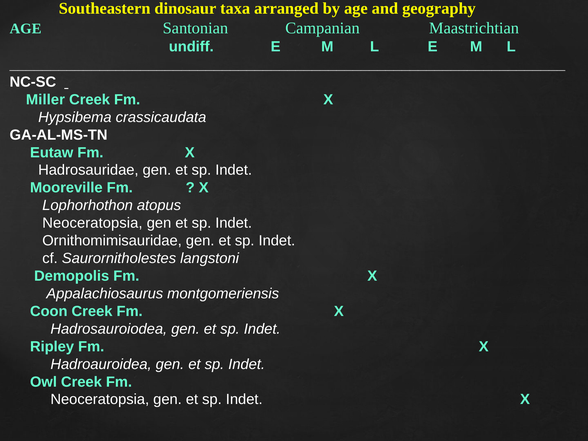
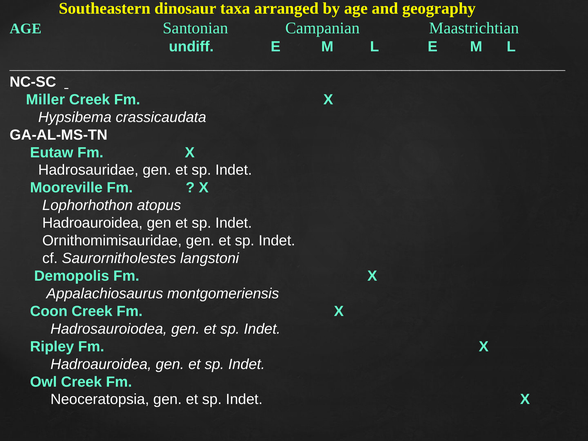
Neoceratopsia at (92, 223): Neoceratopsia -> Hadroauroidea
